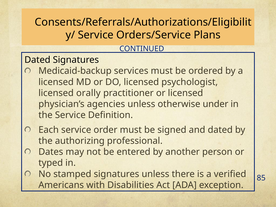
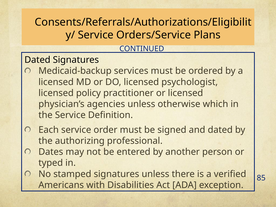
orally: orally -> policy
under: under -> which
